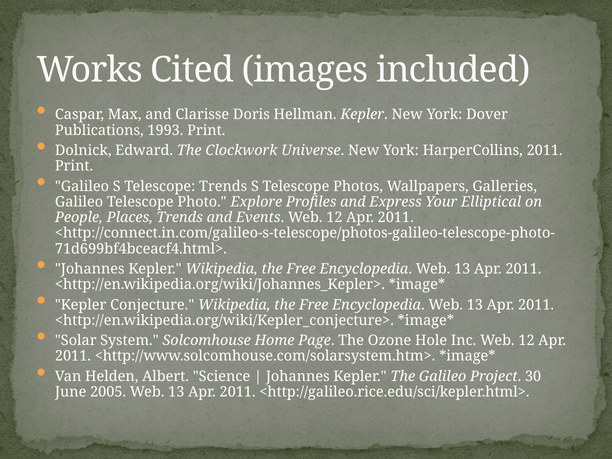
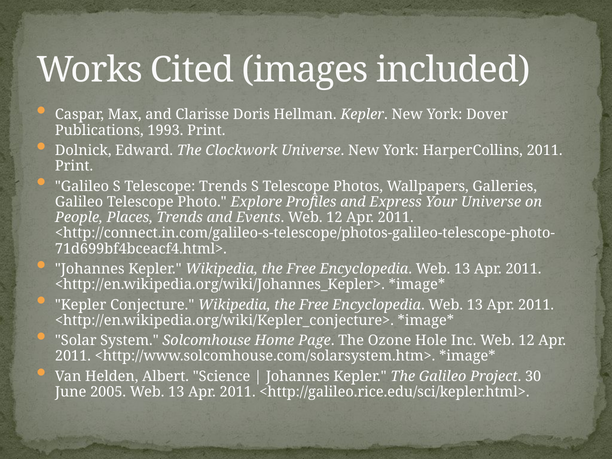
Your Elliptical: Elliptical -> Universe
